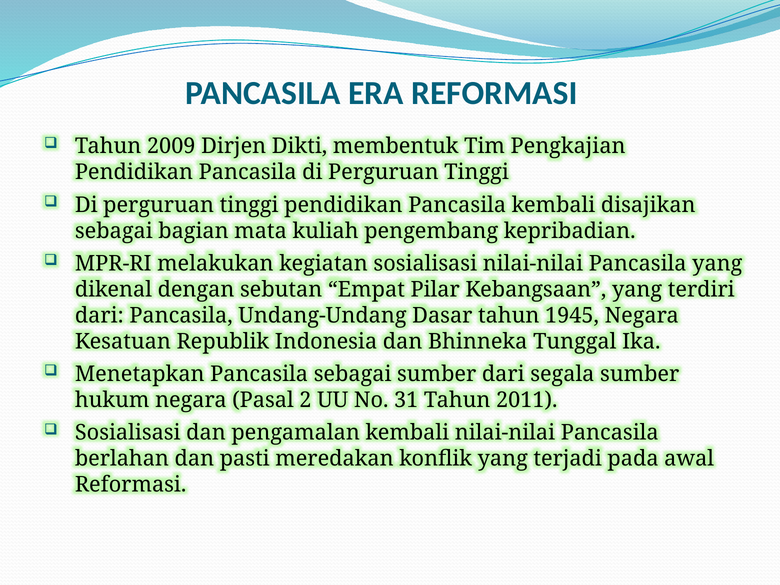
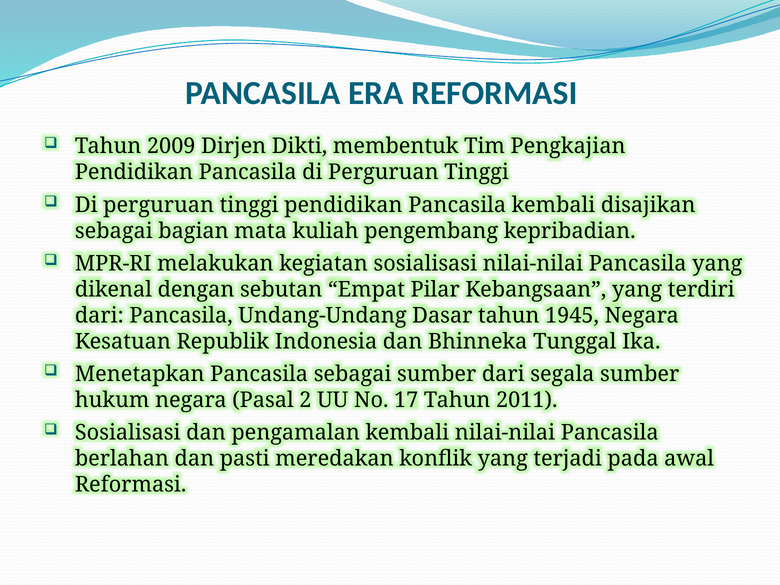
31: 31 -> 17
